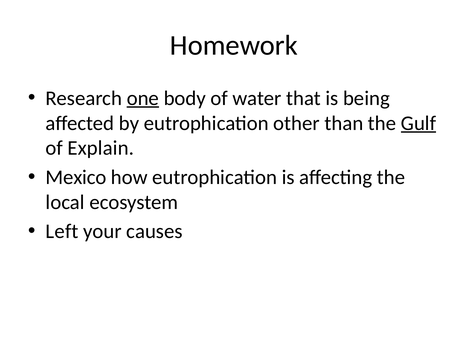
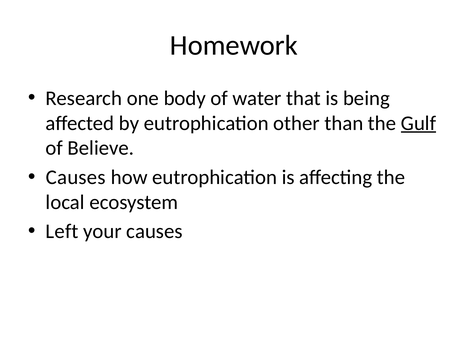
one underline: present -> none
Explain: Explain -> Believe
Mexico at (76, 177): Mexico -> Causes
